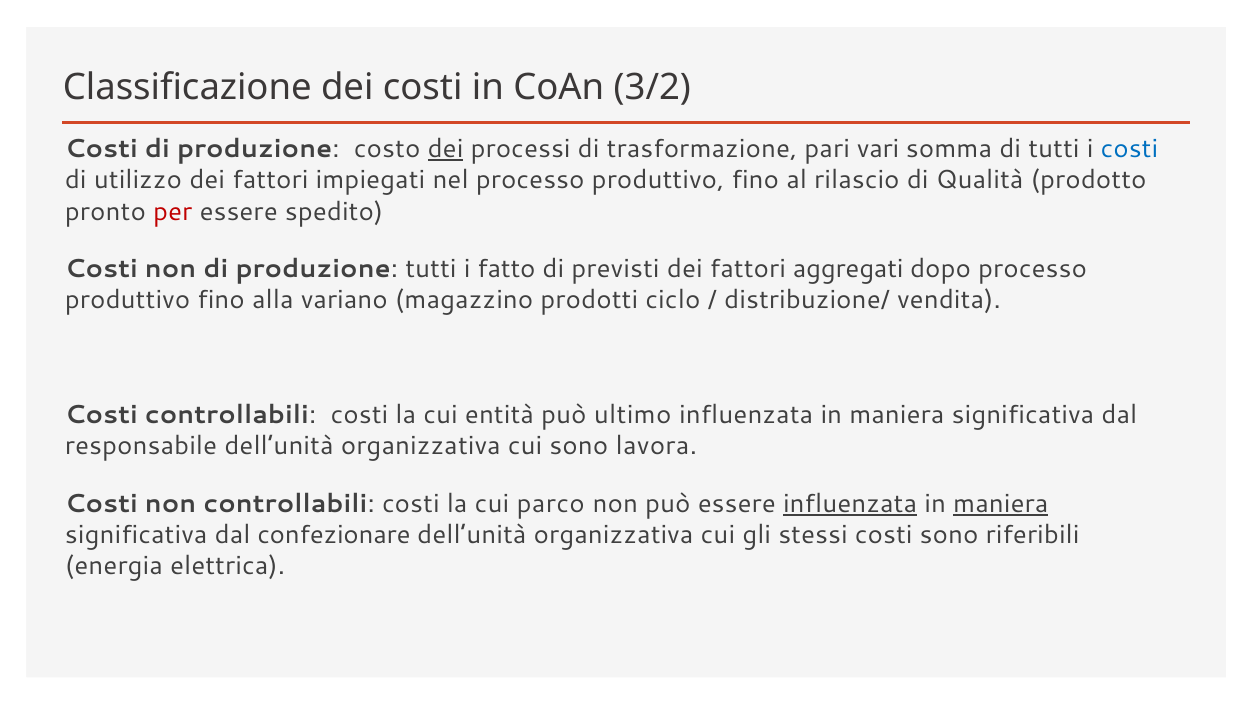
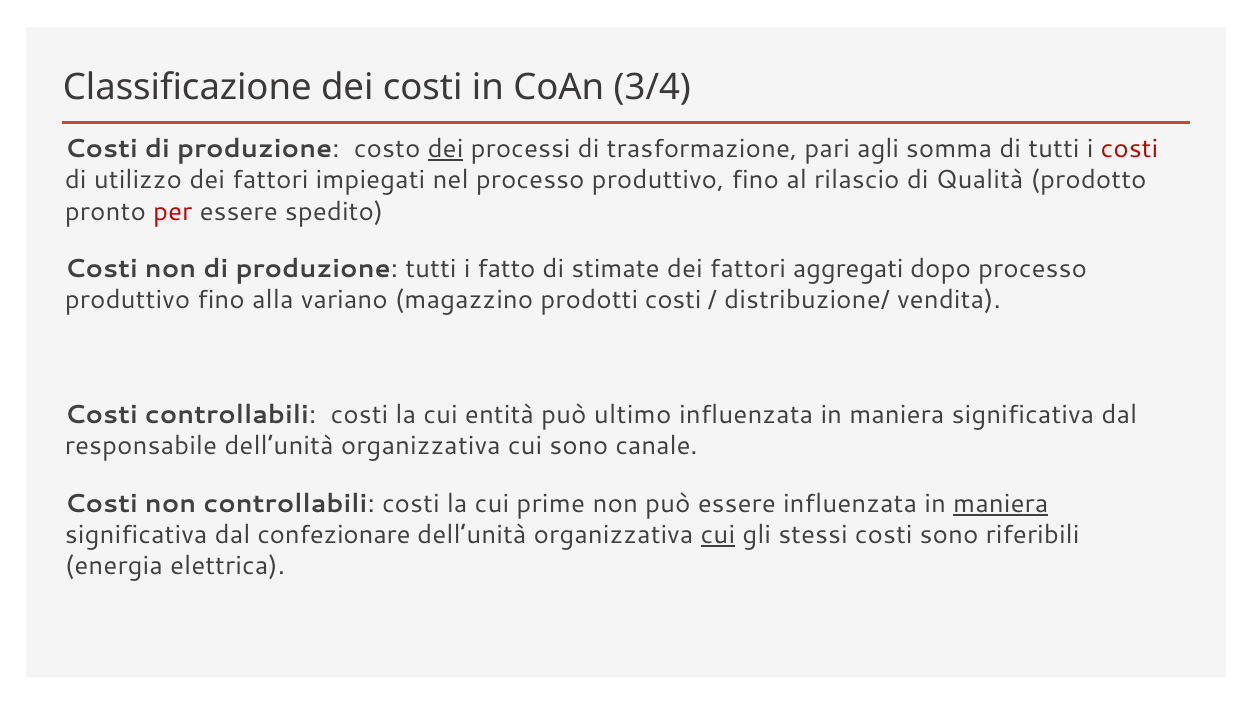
3/2: 3/2 -> 3/4
vari: vari -> agli
costi at (1129, 149) colour: blue -> red
previsti: previsti -> stimate
prodotti ciclo: ciclo -> costi
lavora: lavora -> canale
parco: parco -> prime
influenzata at (850, 504) underline: present -> none
cui at (718, 535) underline: none -> present
